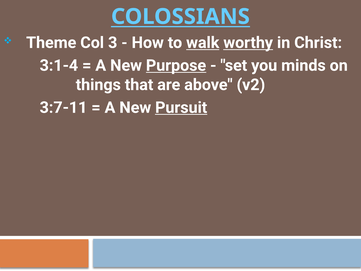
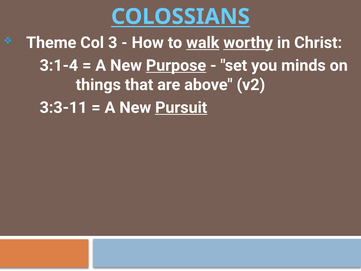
3:7-11: 3:7-11 -> 3:3-11
